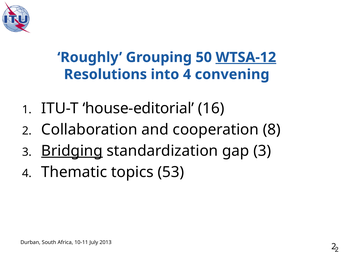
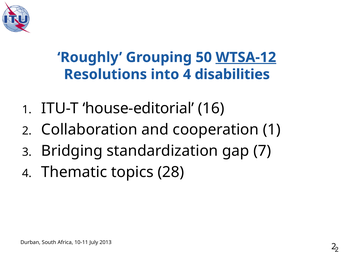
convening: convening -> disabilities
cooperation 8: 8 -> 1
Bridging underline: present -> none
gap 3: 3 -> 7
53: 53 -> 28
